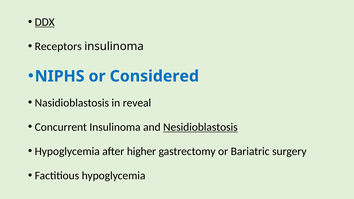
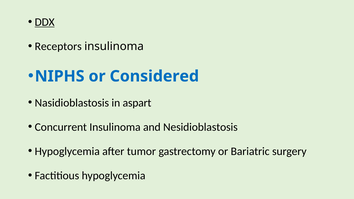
reveal: reveal -> aspart
Nesidioblastosis underline: present -> none
higher: higher -> tumor
